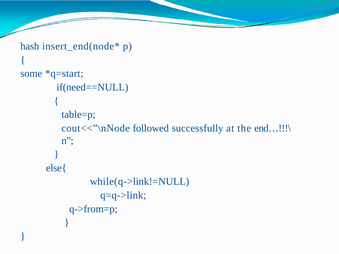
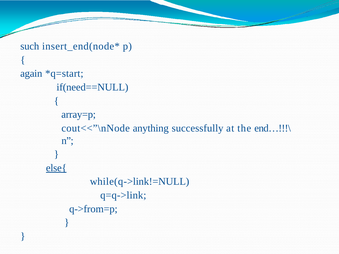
hash: hash -> such
some: some -> again
table=p: table=p -> array=p
followed: followed -> anything
else{ underline: none -> present
